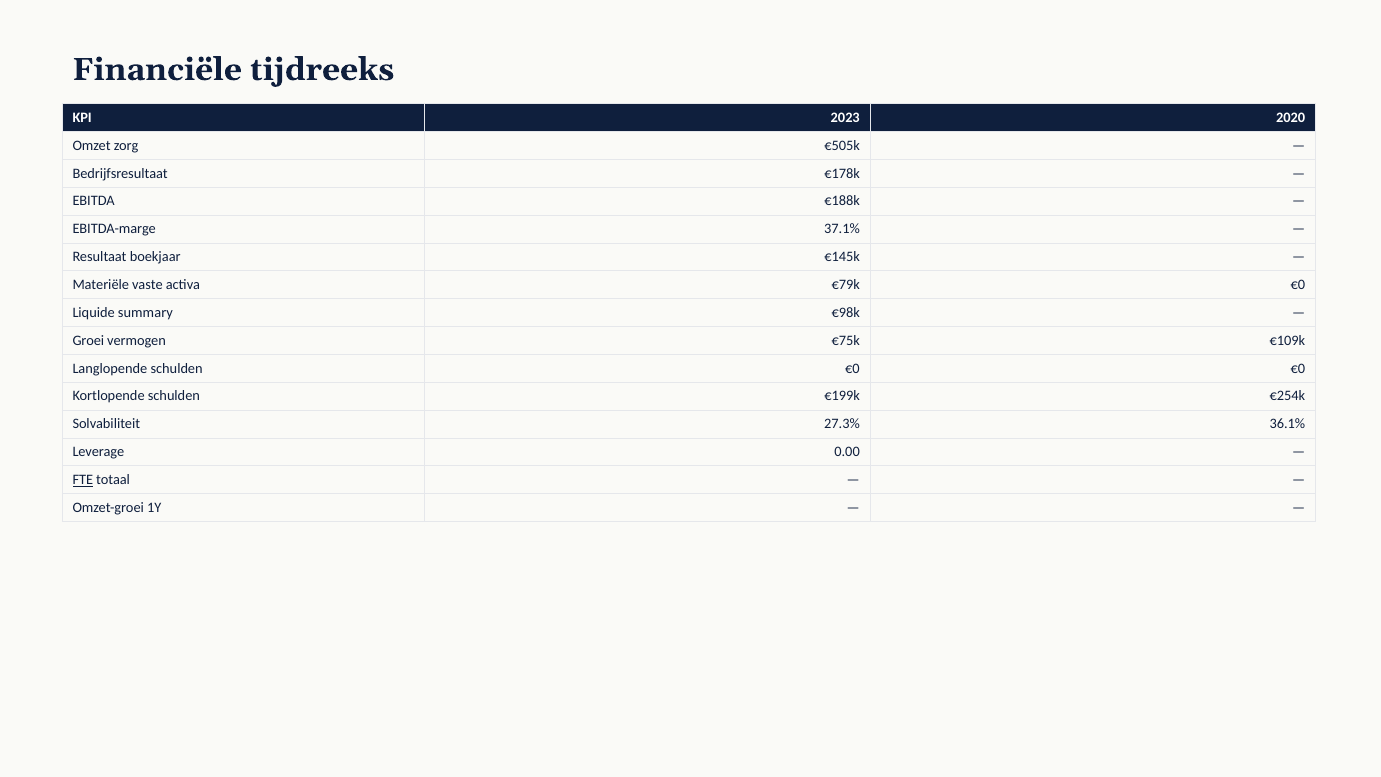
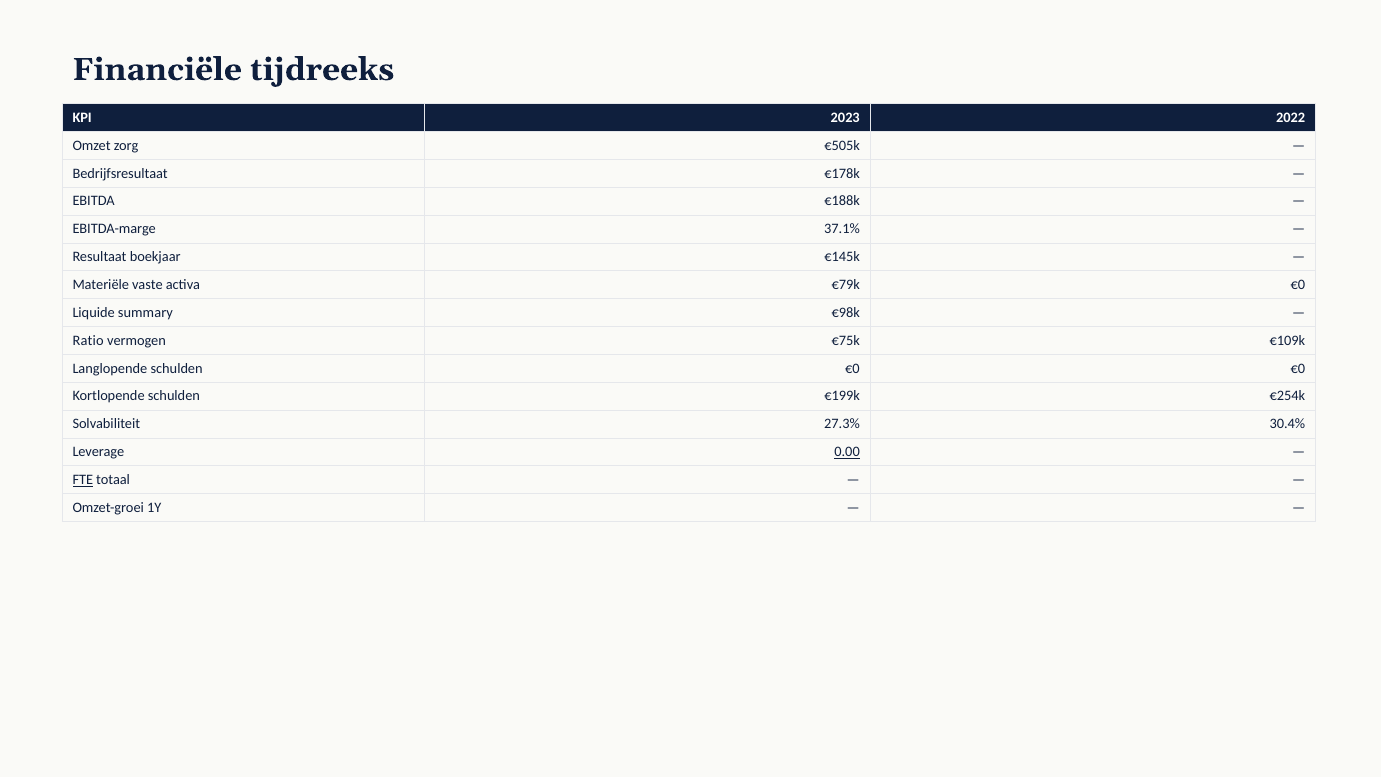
2020: 2020 -> 2022
Groei: Groei -> Ratio
36.1%: 36.1% -> 30.4%
0.00 underline: none -> present
